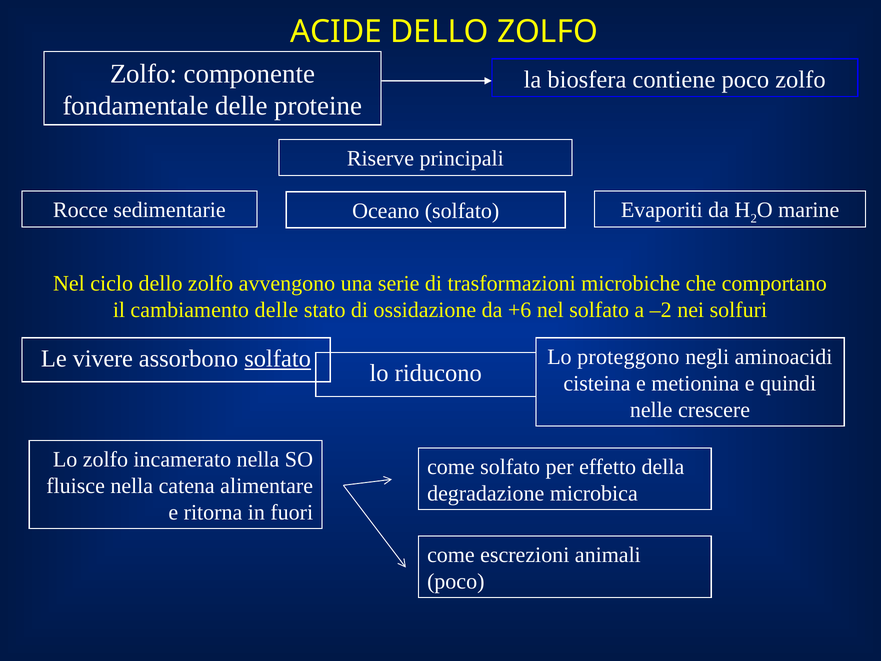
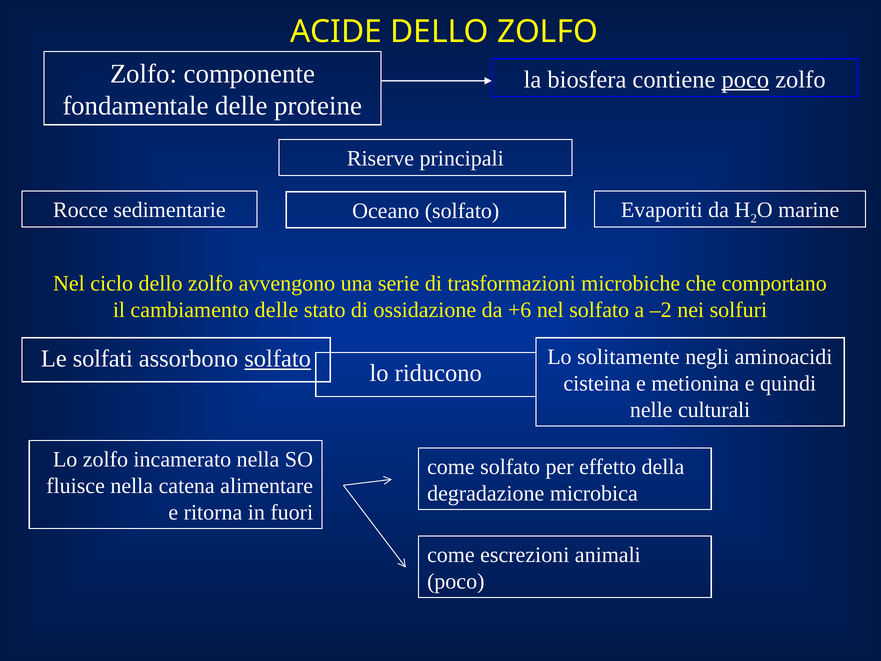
poco at (745, 79) underline: none -> present
proteggono: proteggono -> solitamente
vivere: vivere -> solfati
crescere: crescere -> culturali
